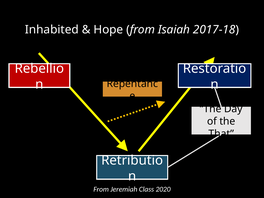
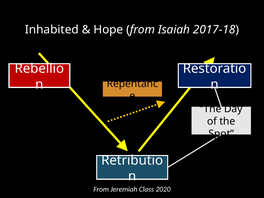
That: That -> Spot
